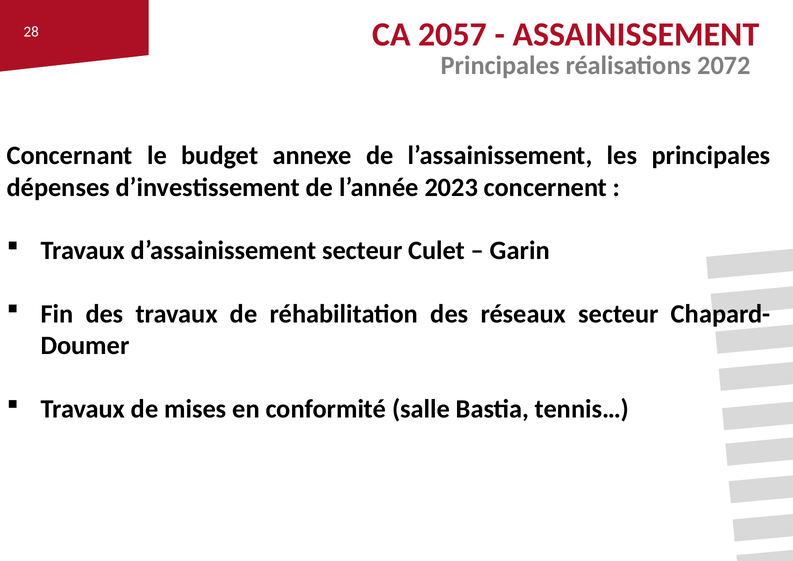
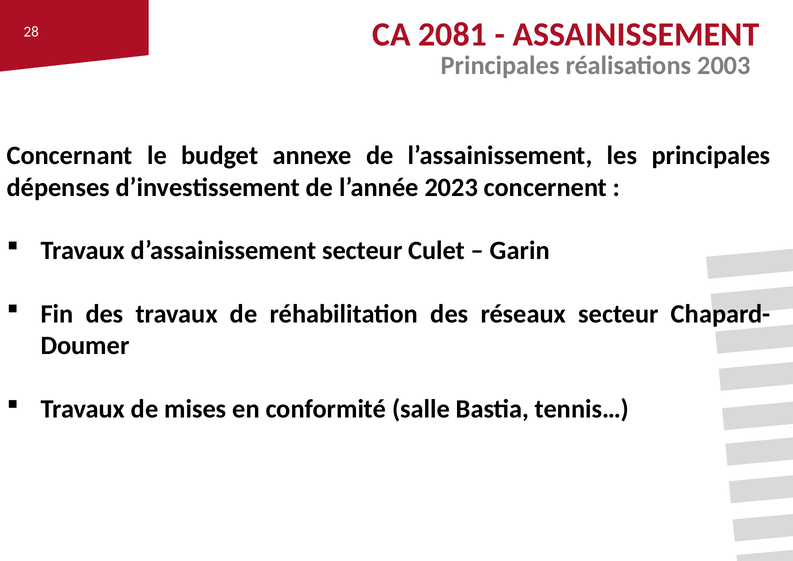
2057: 2057 -> 2081
2072: 2072 -> 2003
